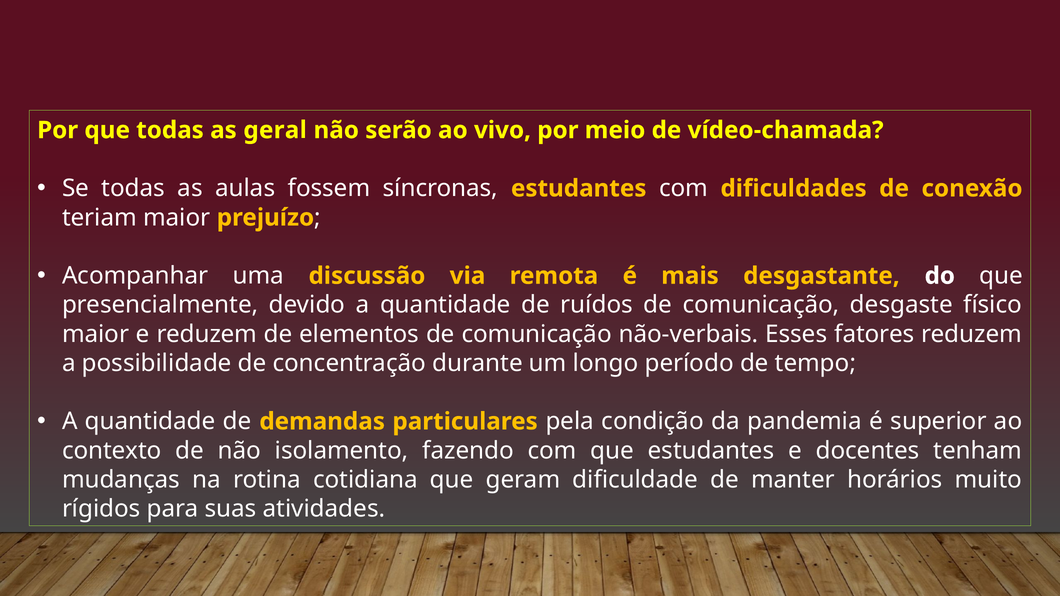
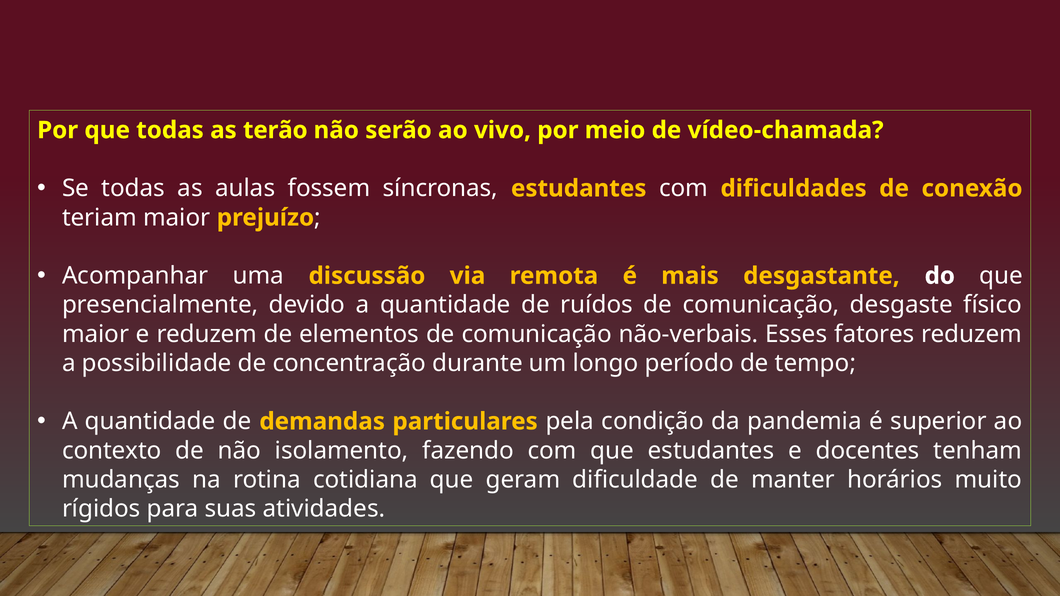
geral: geral -> terão
